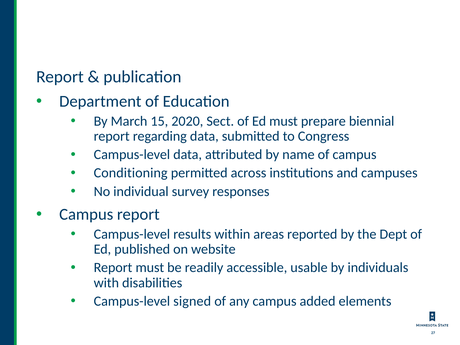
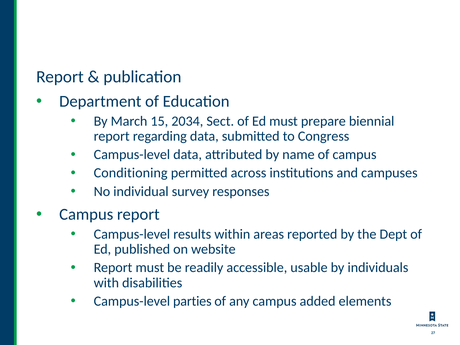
2020: 2020 -> 2034
signed: signed -> parties
